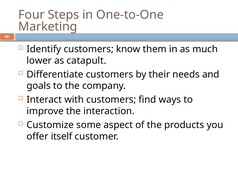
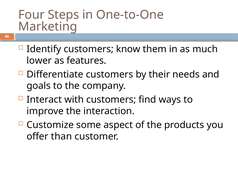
catapult: catapult -> features
itself: itself -> than
